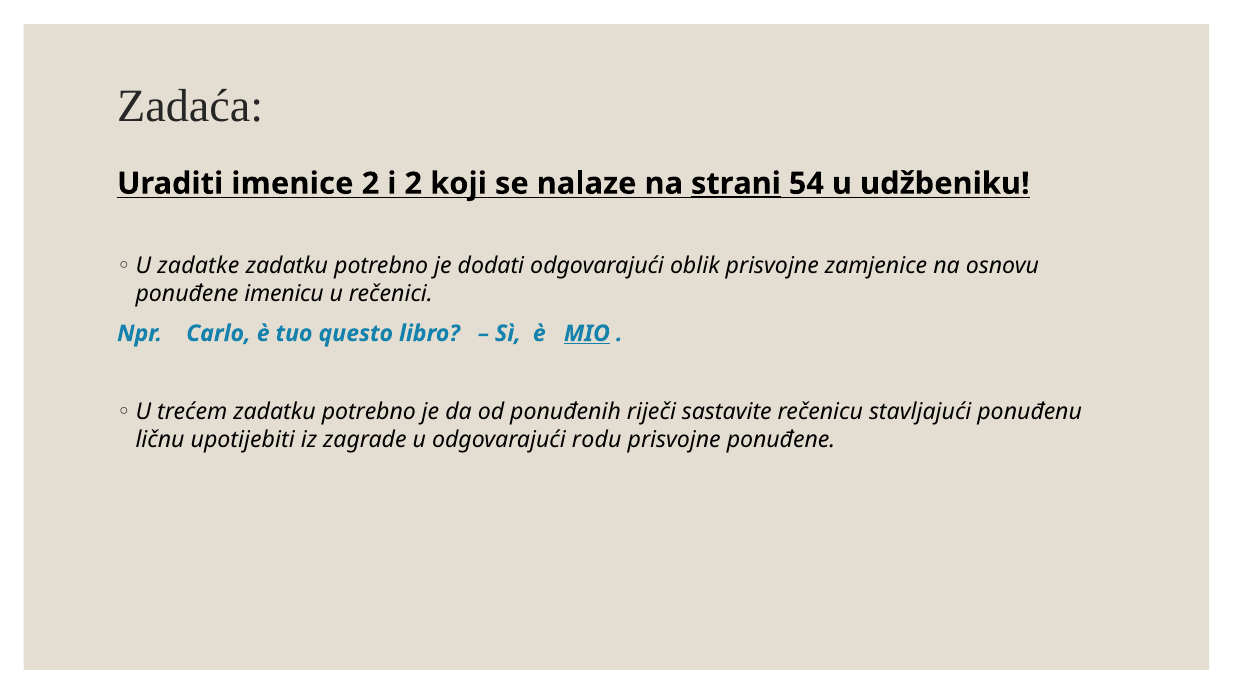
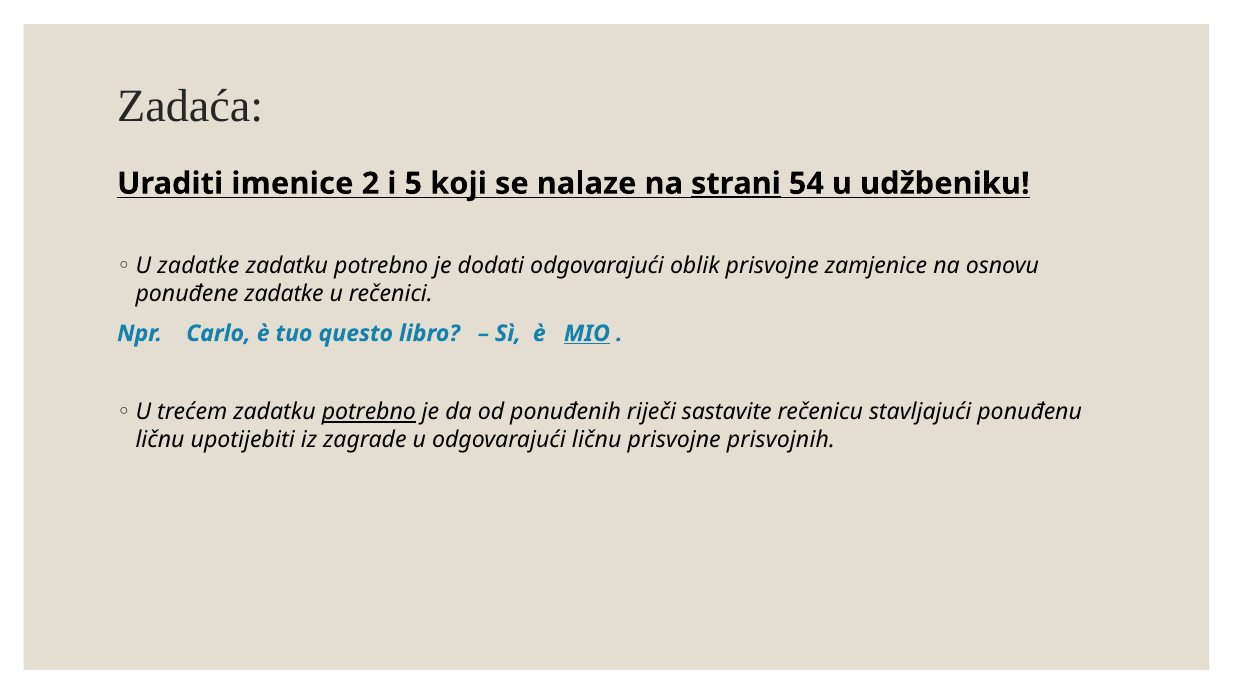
i 2: 2 -> 5
ponuđene imenicu: imenicu -> zadatke
potrebno at (369, 412) underline: none -> present
odgovarajući rodu: rodu -> ličnu
prisvojne ponuđene: ponuđene -> prisvojnih
